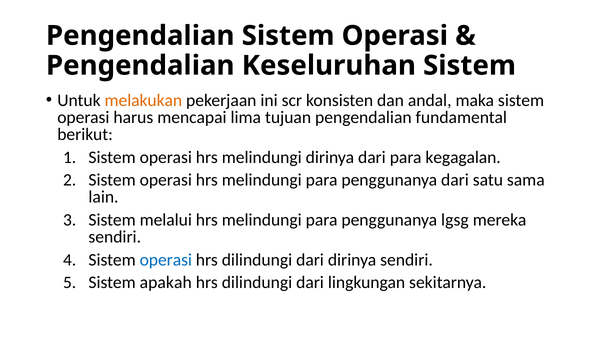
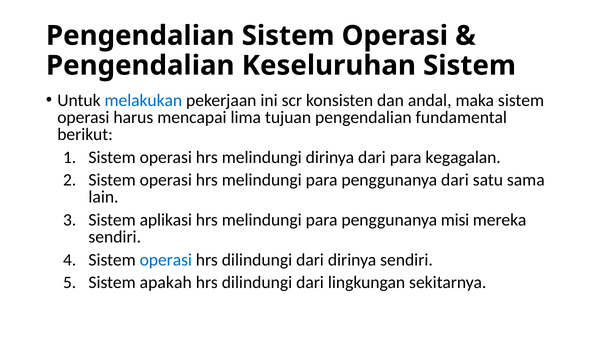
melakukan colour: orange -> blue
melalui: melalui -> aplikasi
lgsg: lgsg -> misi
